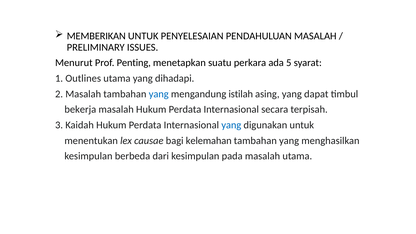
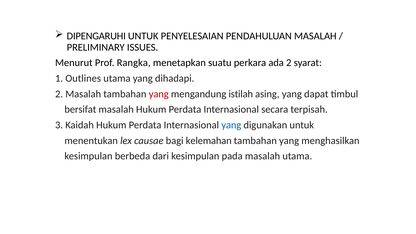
MEMBERIKAN: MEMBERIKAN -> DIPENGARUHI
Penting: Penting -> Rangka
ada 5: 5 -> 2
yang at (159, 94) colour: blue -> red
bekerja: bekerja -> bersifat
